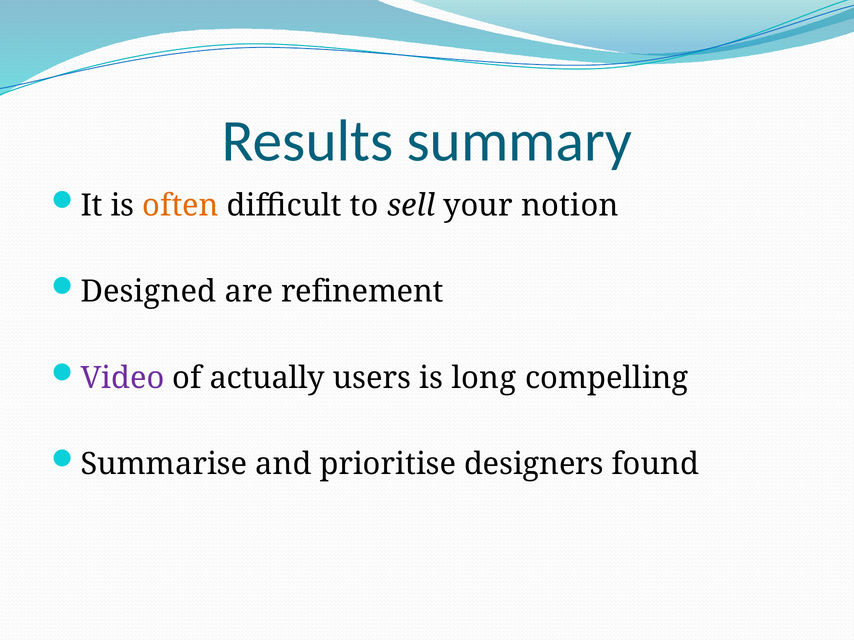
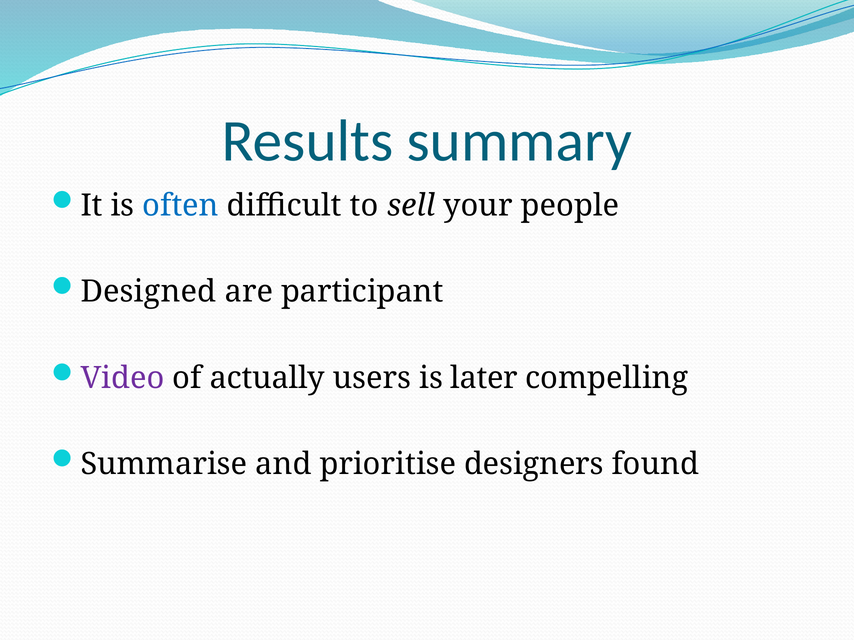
often colour: orange -> blue
notion: notion -> people
refinement: refinement -> participant
long: long -> later
